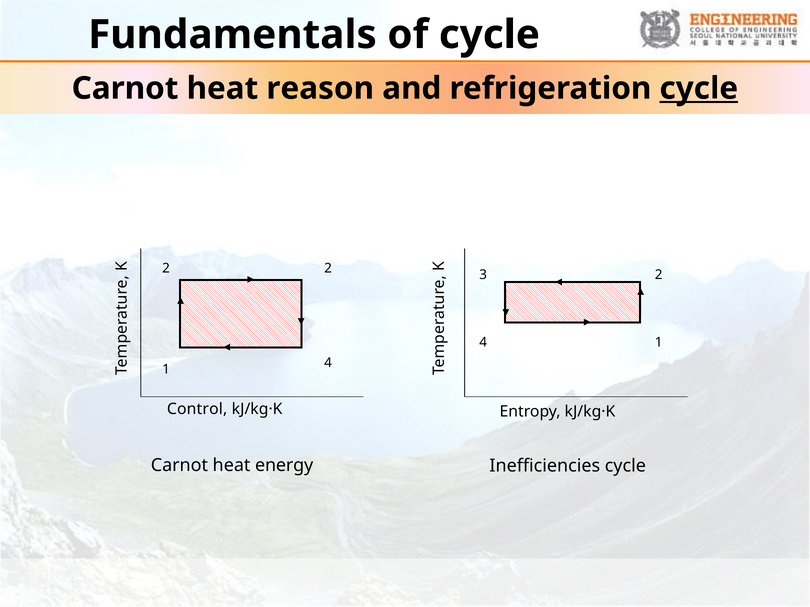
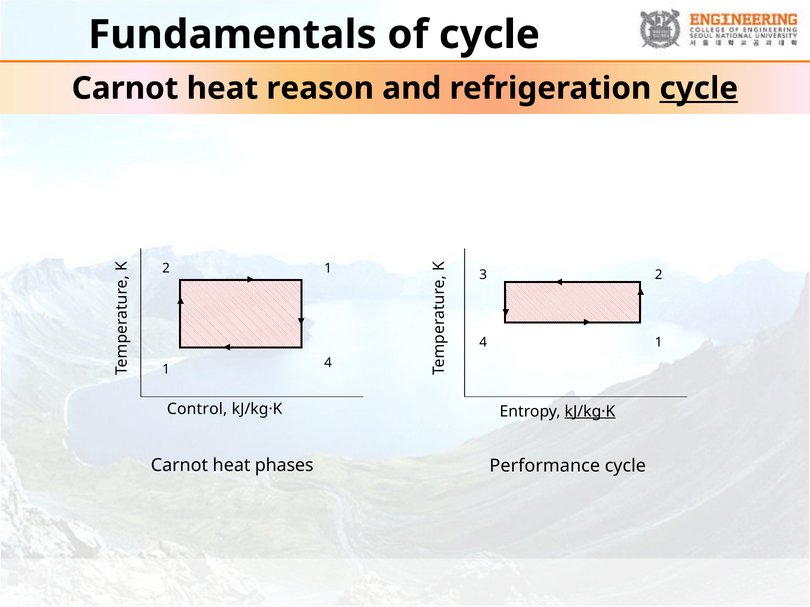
2 2: 2 -> 1
kJ/kg·K at (590, 412) underline: none -> present
energy: energy -> phases
Inefficiencies: Inefficiencies -> Performance
